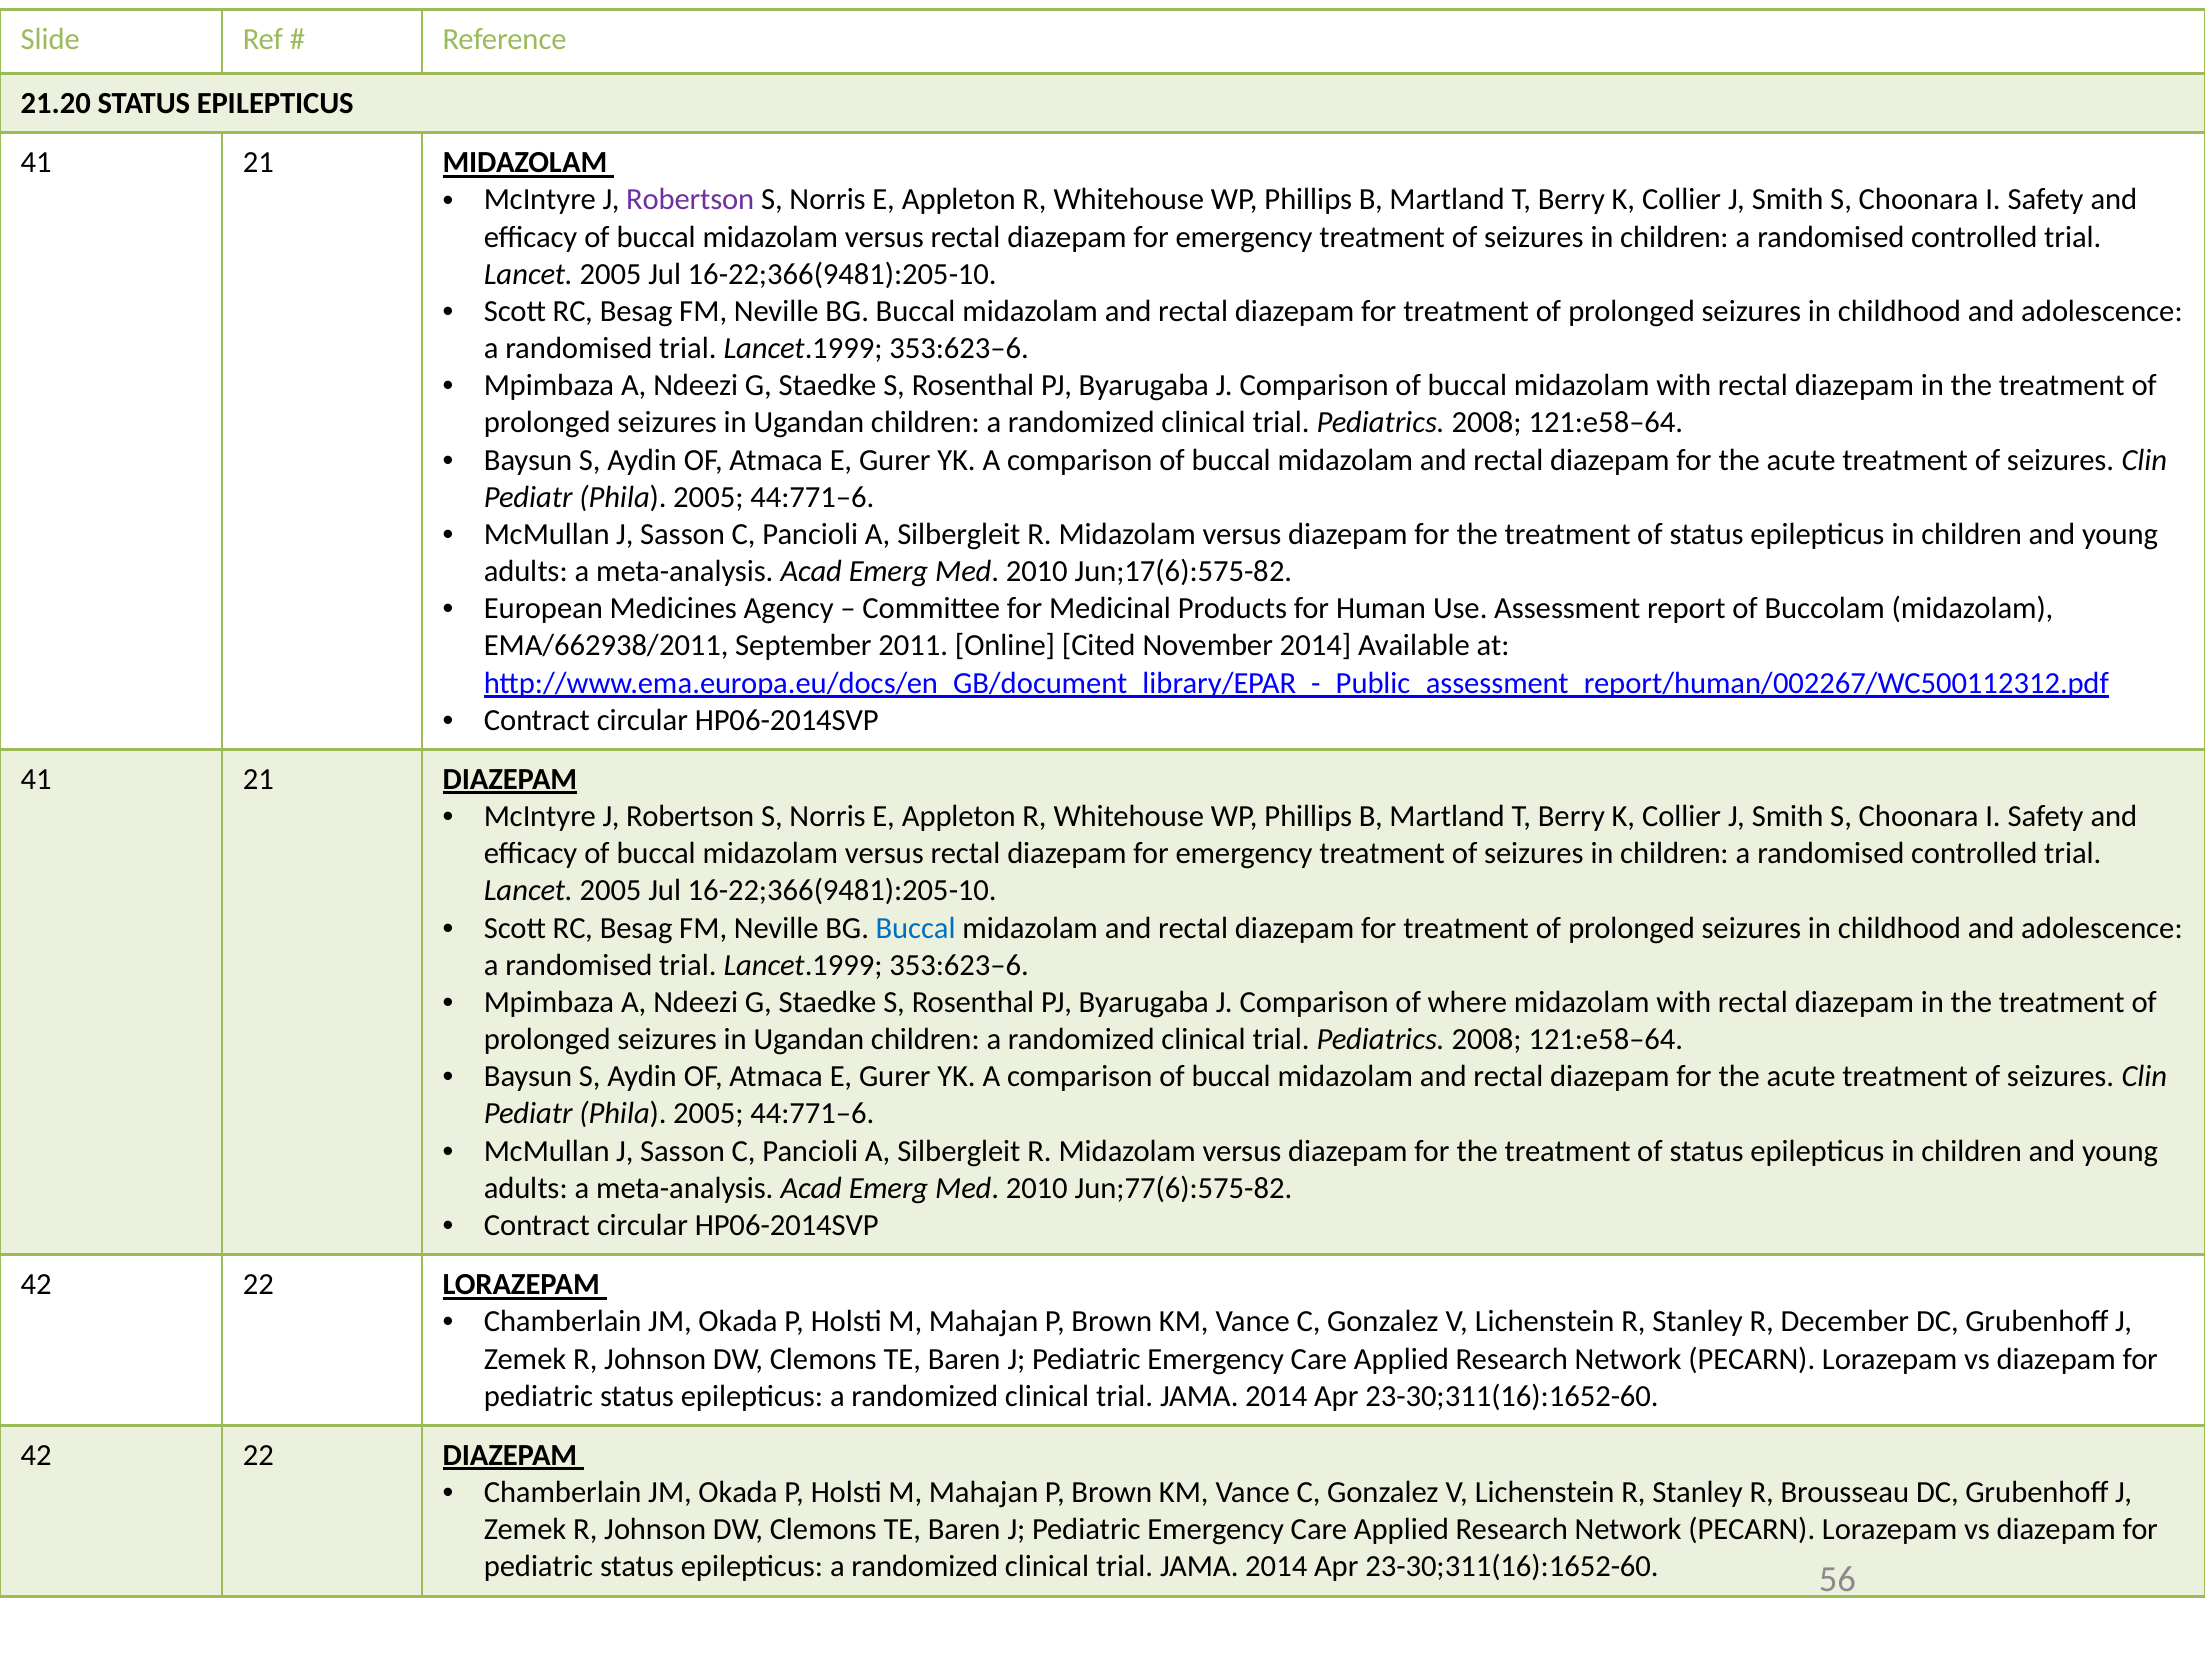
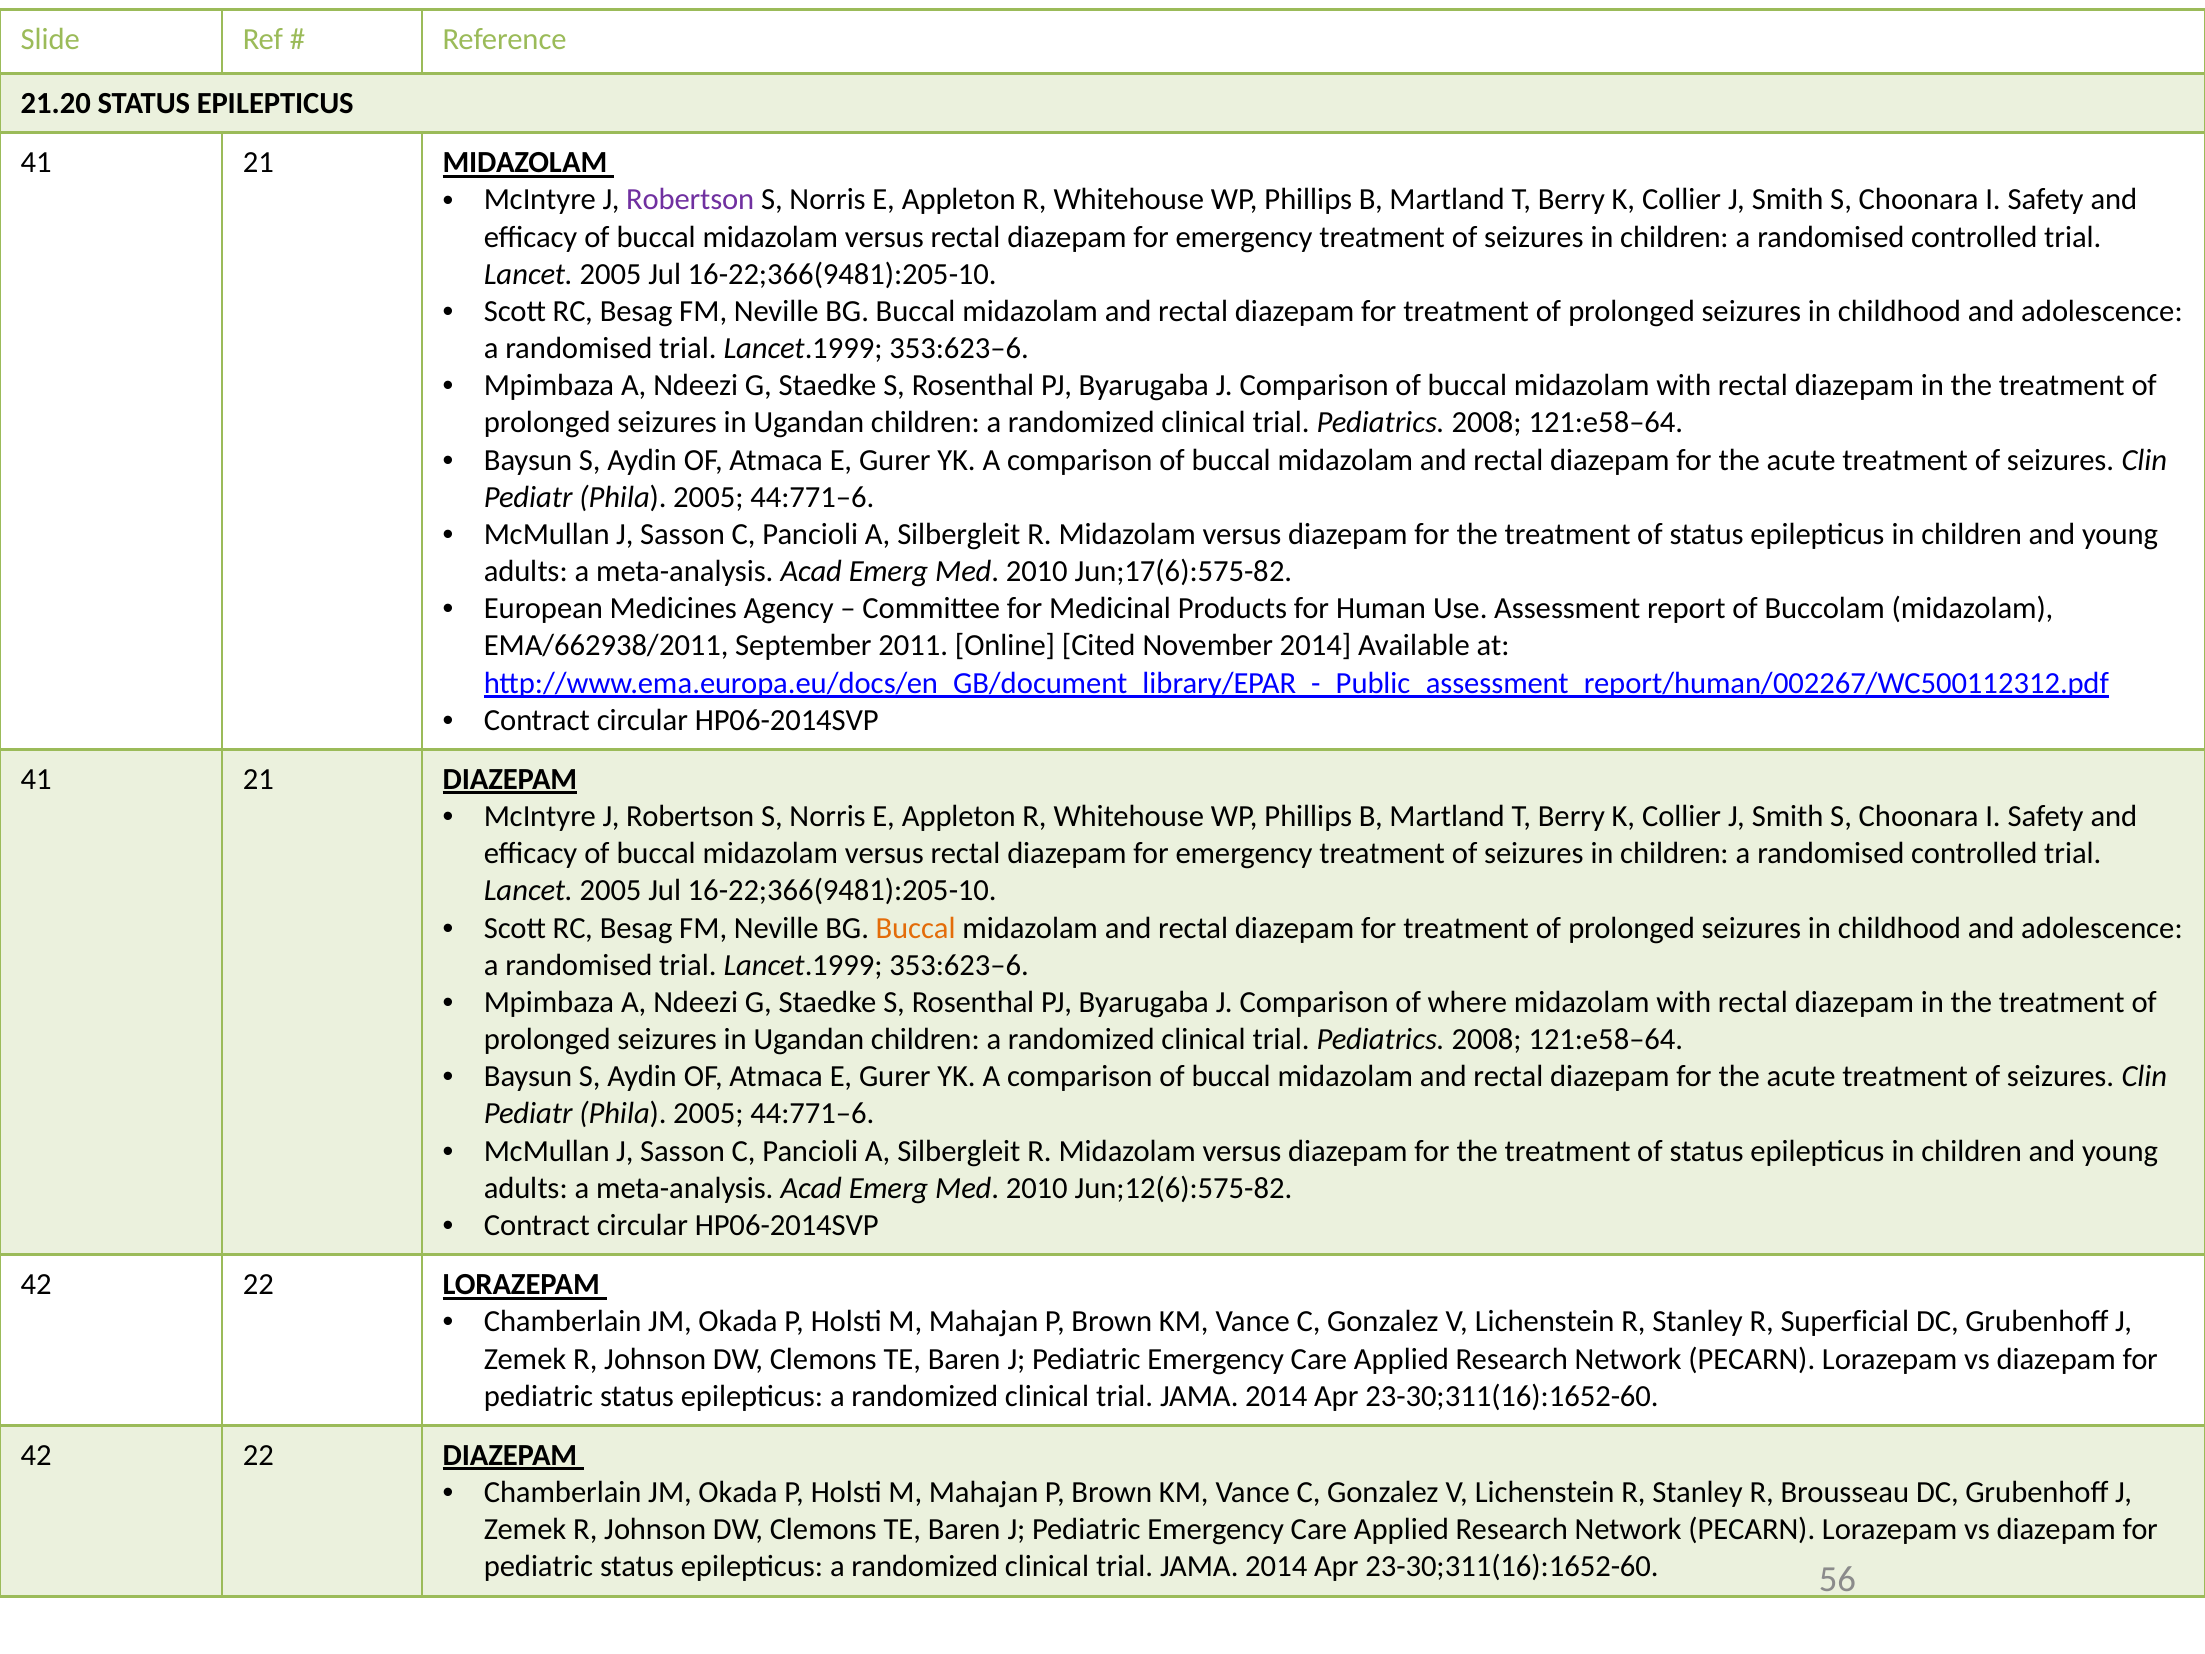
Buccal at (916, 928) colour: blue -> orange
Jun;77(6):575-82: Jun;77(6):575-82 -> Jun;12(6):575-82
December: December -> Superficial
